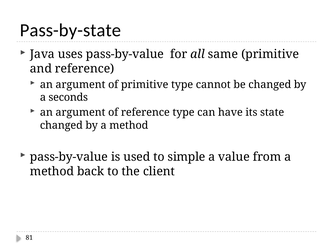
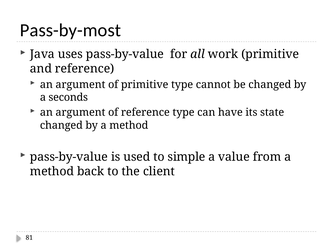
Pass-by-state: Pass-by-state -> Pass-by-most
same: same -> work
